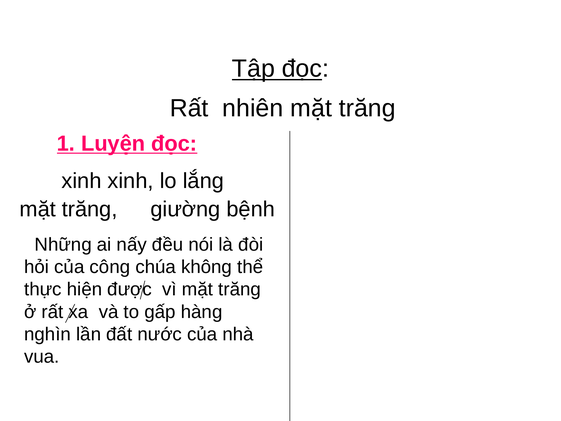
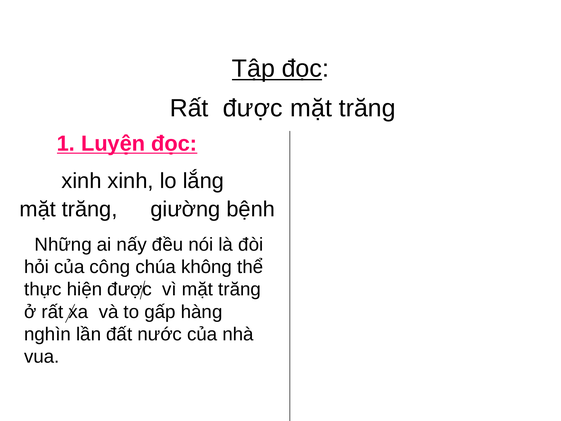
Rất nhiên: nhiên -> được
